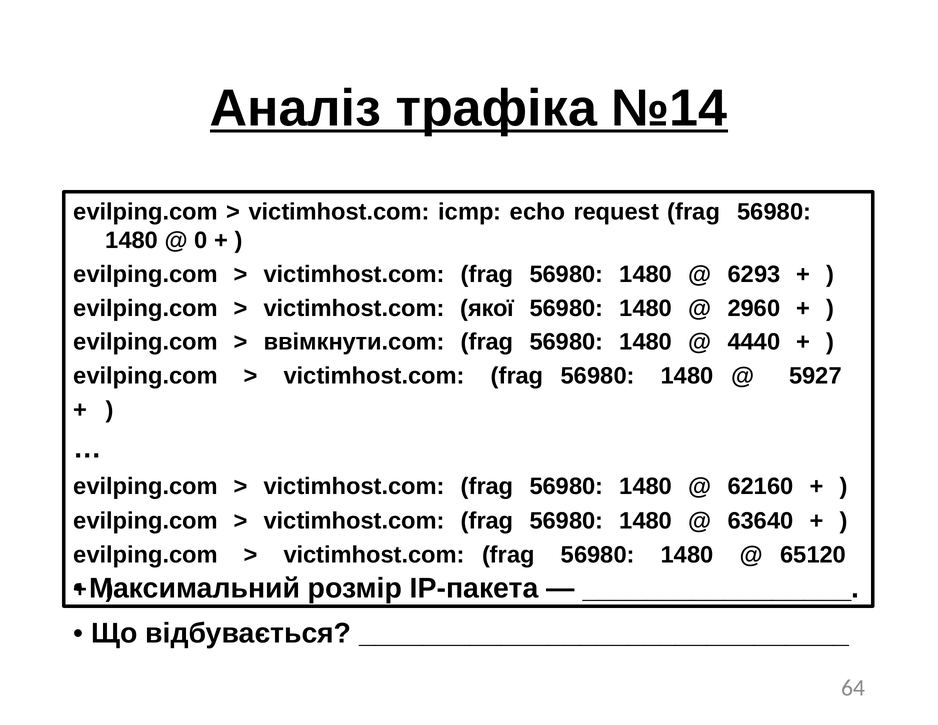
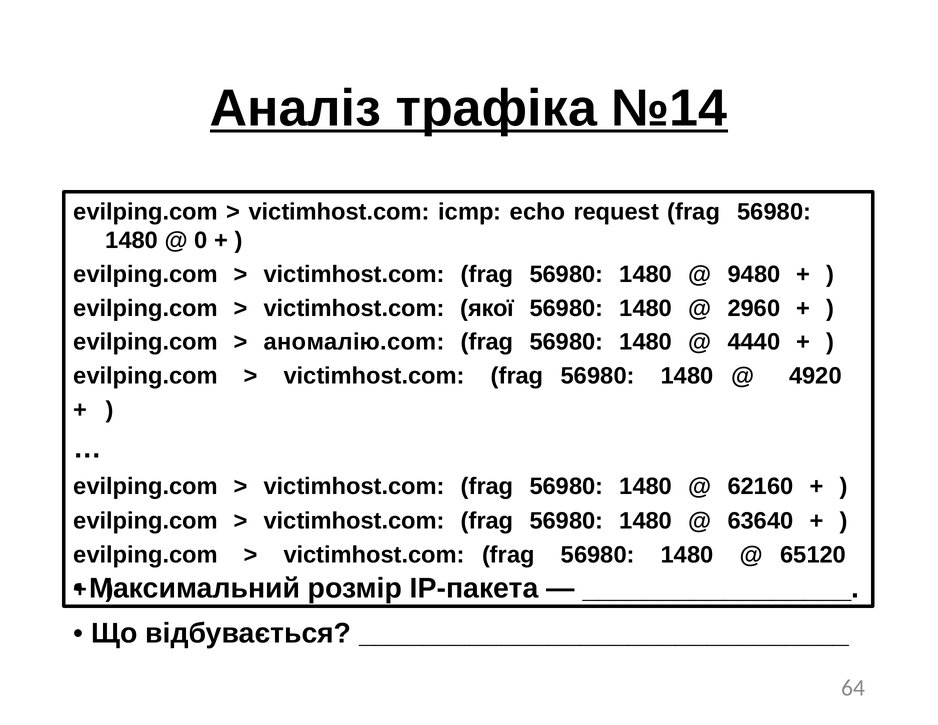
6293: 6293 -> 9480
ввімкнути.com: ввімкнути.com -> аномалію.com
5927: 5927 -> 4920
